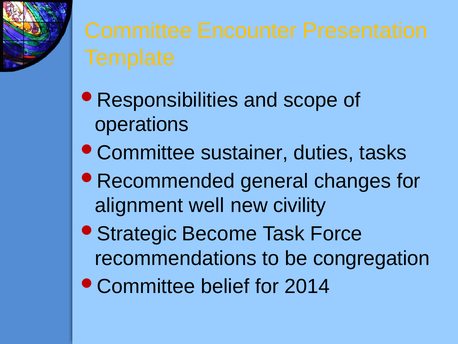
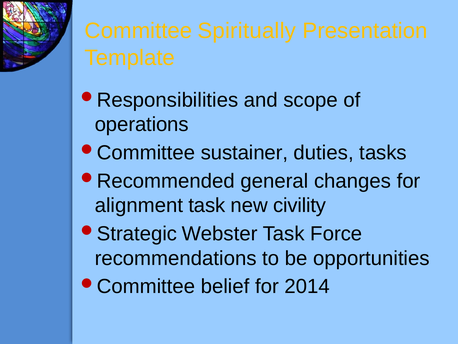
Encounter: Encounter -> Spiritually
alignment well: well -> task
Become: Become -> Webster
congregation: congregation -> opportunities
